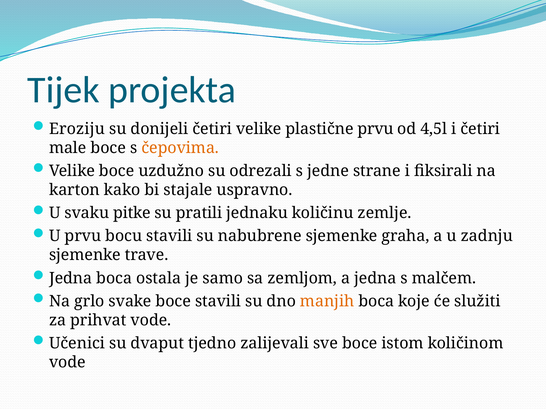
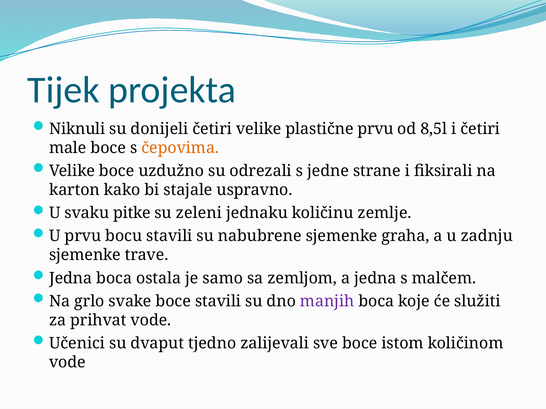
Eroziju: Eroziju -> Niknuli
4,5l: 4,5l -> 8,5l
pratili: pratili -> zeleni
manjih colour: orange -> purple
